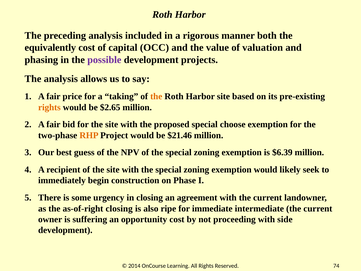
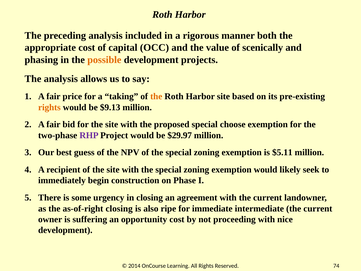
equivalently: equivalently -> appropriate
valuation: valuation -> scenically
possible colour: purple -> orange
$2.65: $2.65 -> $9.13
RHP colour: orange -> purple
$21.46: $21.46 -> $29.97
$6.39: $6.39 -> $5.11
side: side -> nice
